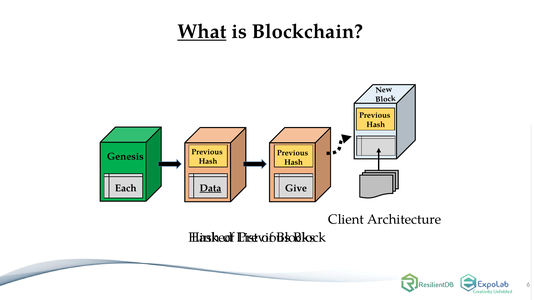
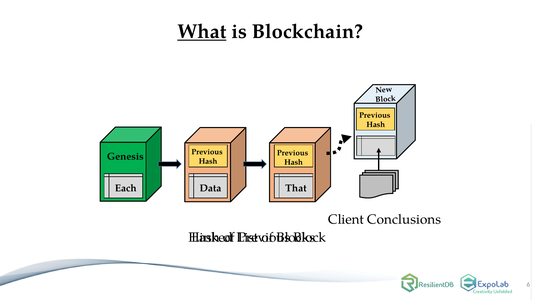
Data underline: present -> none
Give: Give -> That
Architecture: Architecture -> Conclusions
